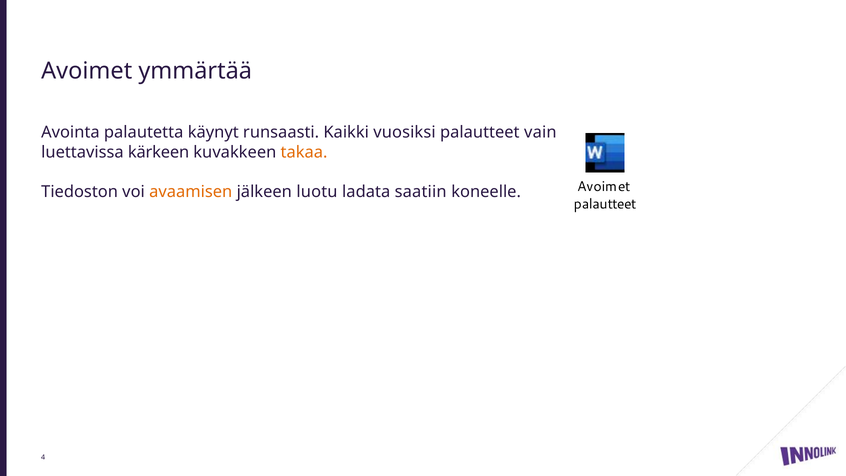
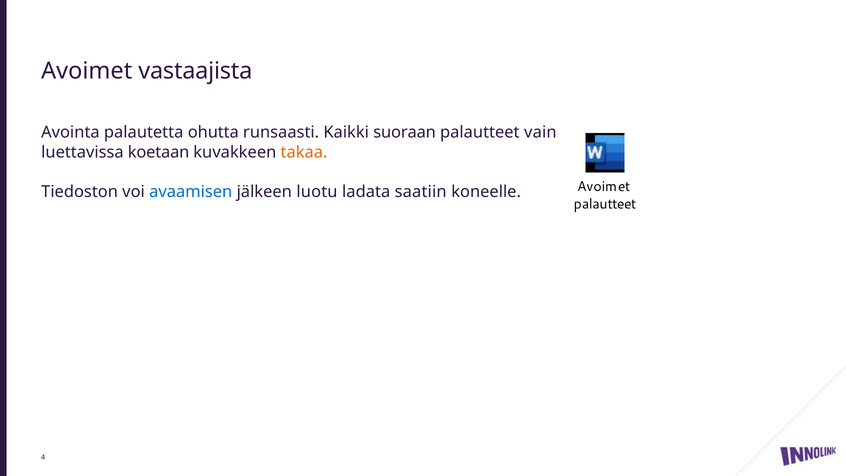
ymmärtää: ymmärtää -> vastaajista
käynyt: käynyt -> ohutta
vuosiksi: vuosiksi -> suoraan
kärkeen: kärkeen -> koetaan
avaamisen colour: orange -> blue
